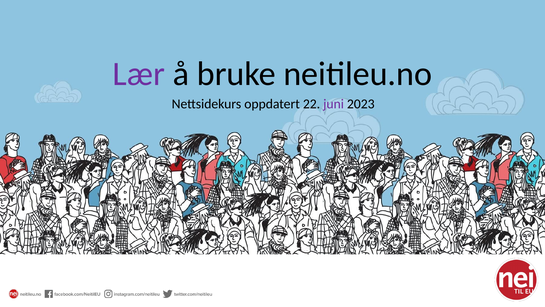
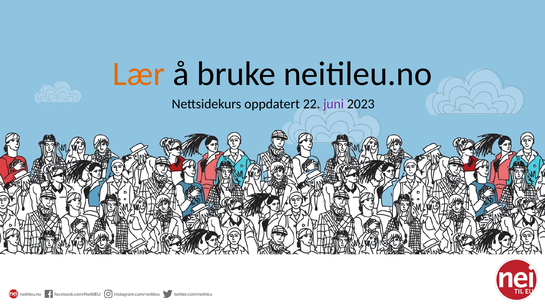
Lær colour: purple -> orange
